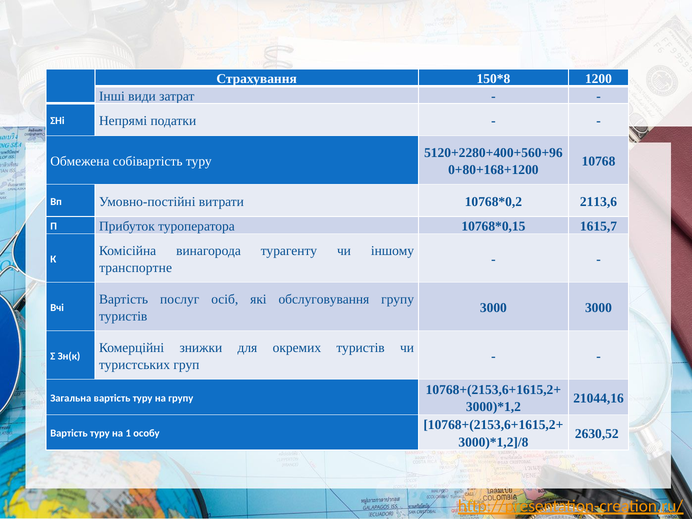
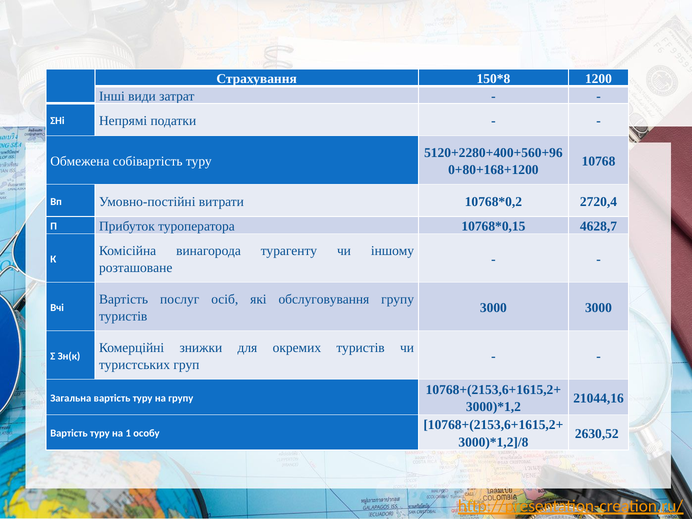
2113,6: 2113,6 -> 2720,4
1615,7: 1615,7 -> 4628,7
транспортне: транспортне -> розташоване
